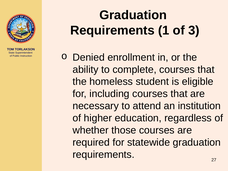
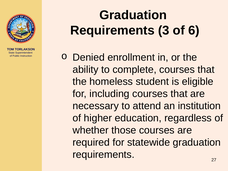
1: 1 -> 3
3: 3 -> 6
